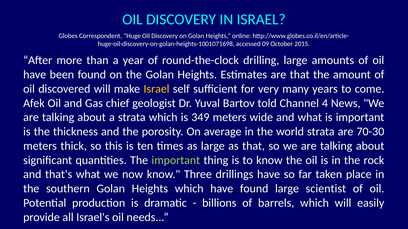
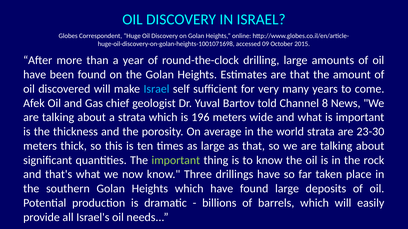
Israel at (157, 89) colour: yellow -> light blue
4: 4 -> 8
349: 349 -> 196
70-30: 70-30 -> 23-30
scientist: scientist -> deposits
